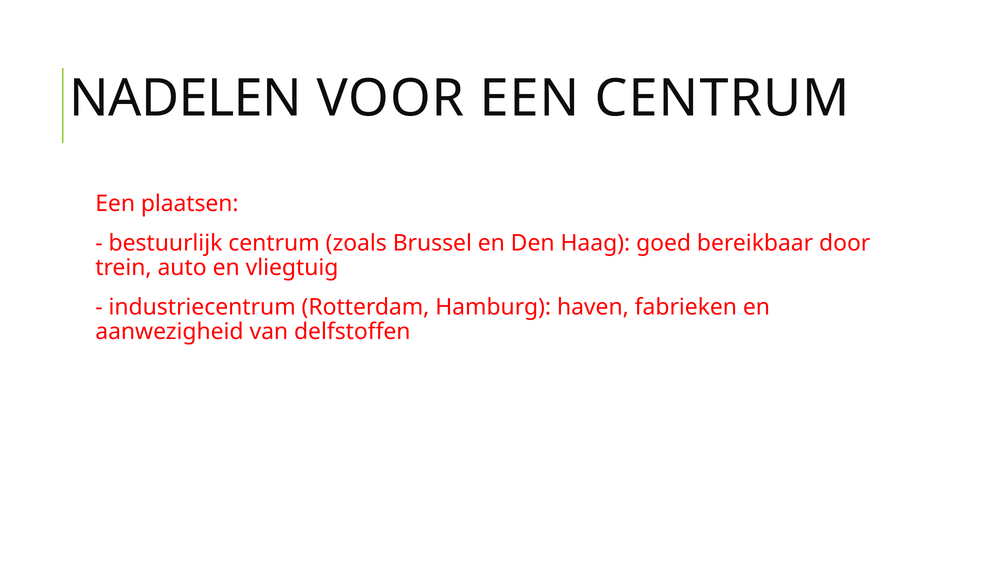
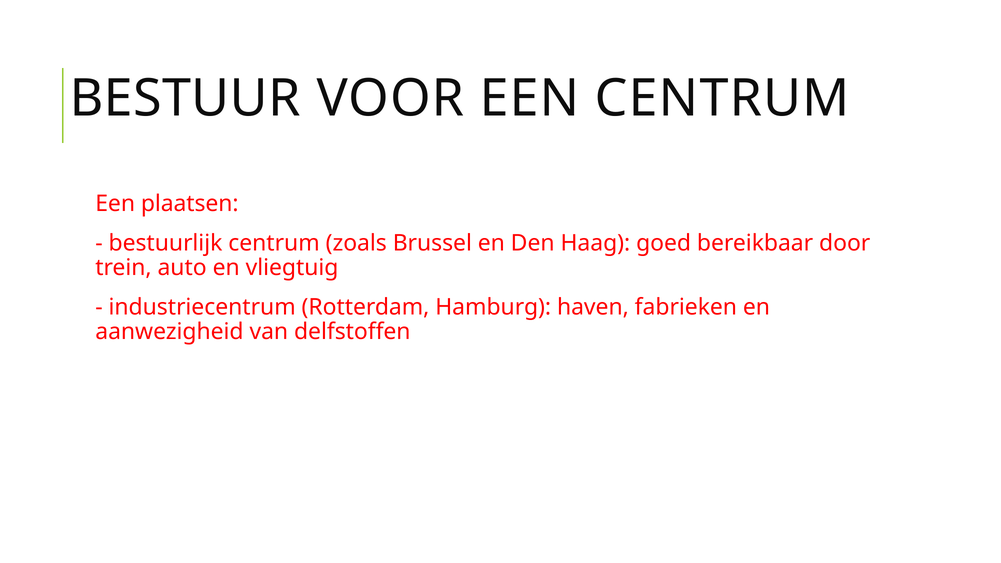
NADELEN: NADELEN -> BESTUUR
